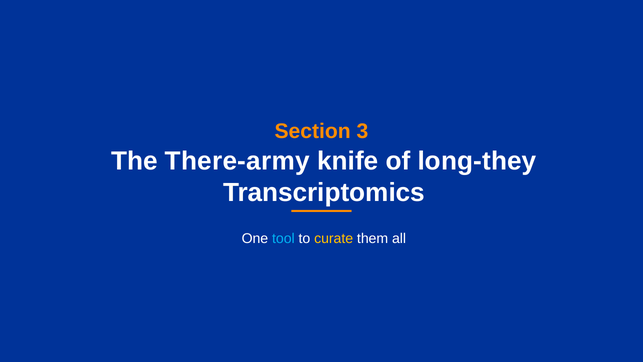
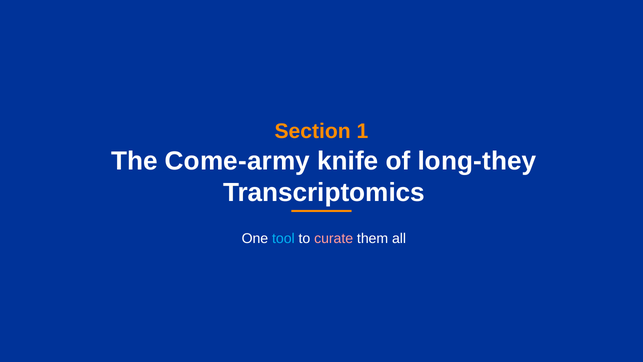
3: 3 -> 1
There-army: There-army -> Come-army
curate colour: yellow -> pink
